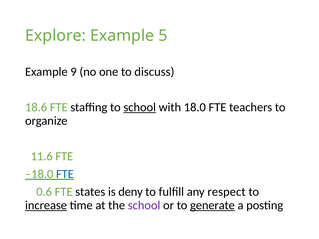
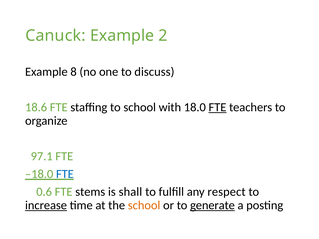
Explore: Explore -> Canuck
5: 5 -> 2
9: 9 -> 8
school at (140, 107) underline: present -> none
FTE at (218, 107) underline: none -> present
11.6: 11.6 -> 97.1
states: states -> stems
deny: deny -> shall
school at (144, 205) colour: purple -> orange
